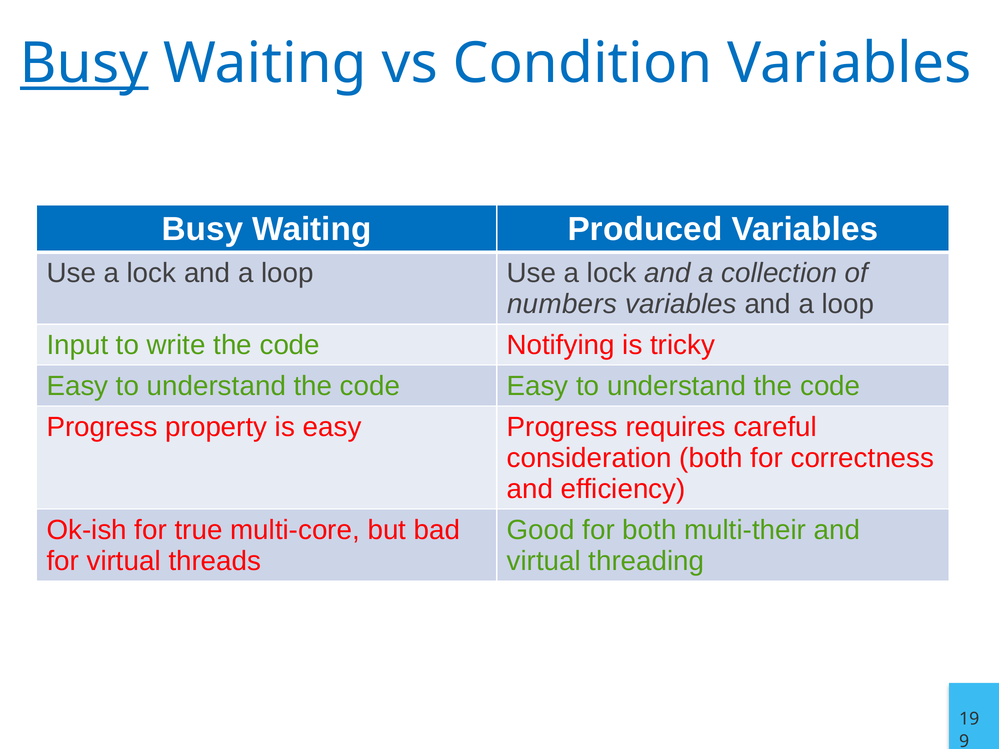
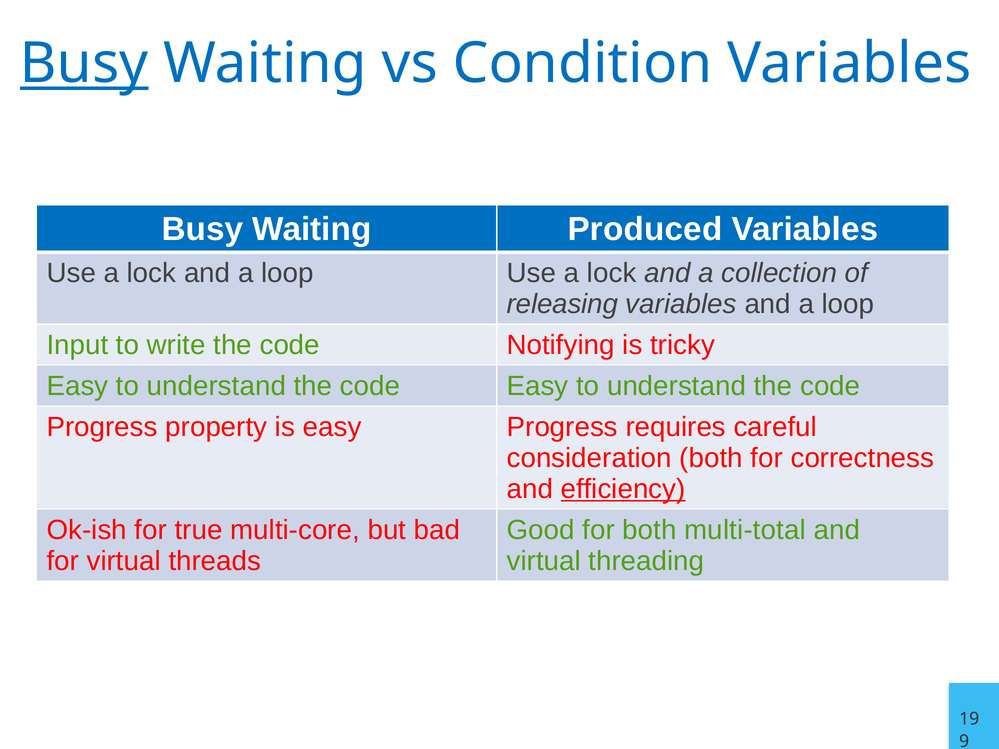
numbers: numbers -> releasing
efficiency underline: none -> present
multi-their: multi-their -> multi-total
